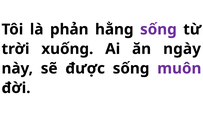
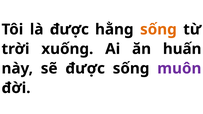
là phản: phản -> được
sống at (158, 29) colour: purple -> orange
ngày: ngày -> huấn
